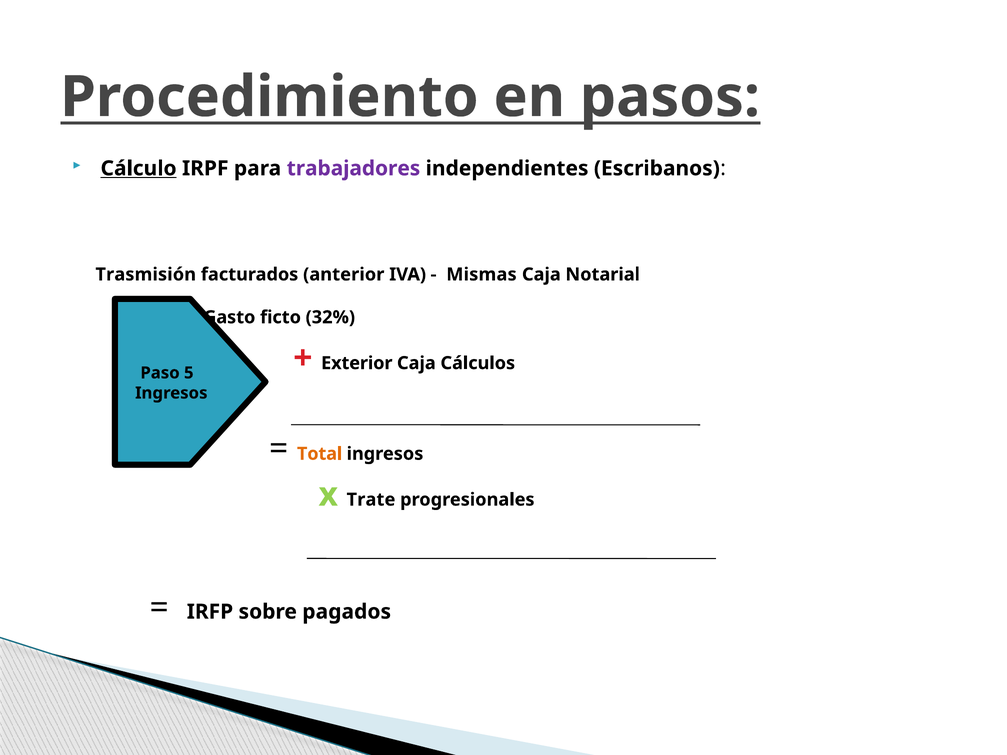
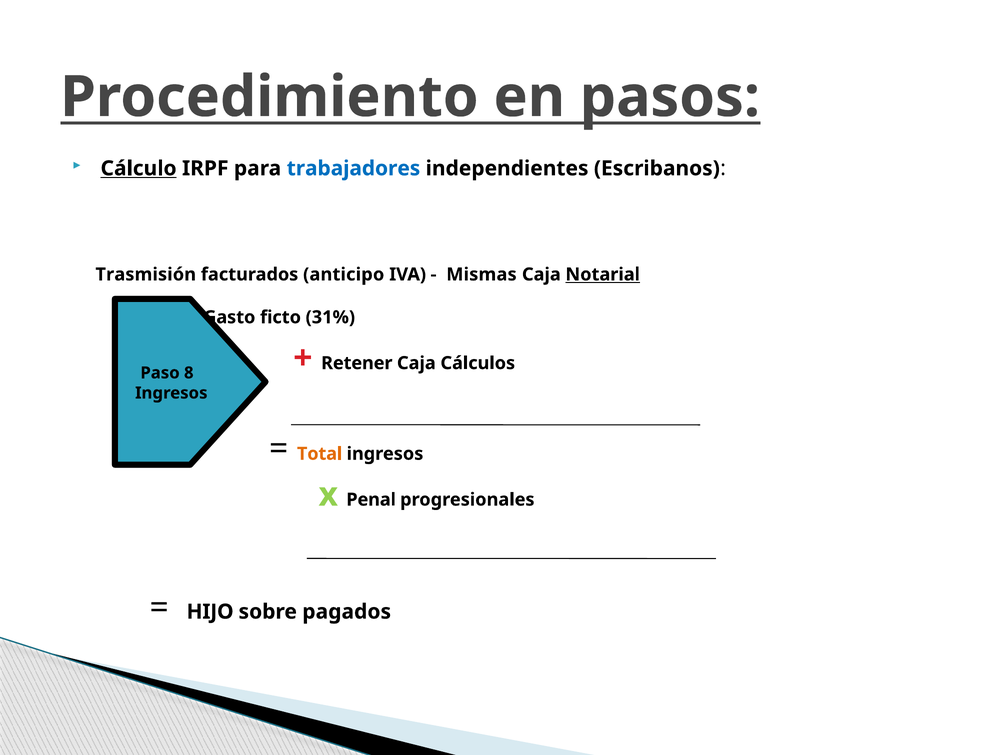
trabajadores colour: purple -> blue
anterior: anterior -> anticipo
Notarial underline: none -> present
32%: 32% -> 31%
Exterior: Exterior -> Retener
5: 5 -> 8
Trate: Trate -> Penal
IRFP: IRFP -> HIJO
